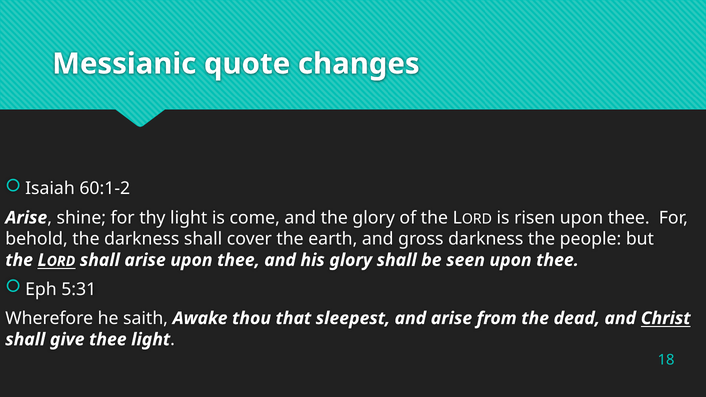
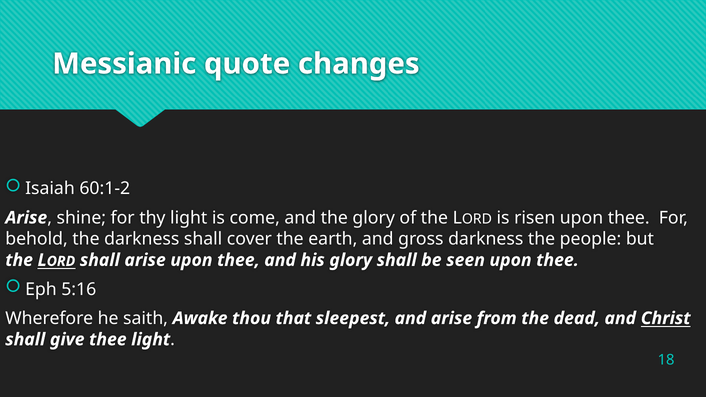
5:31: 5:31 -> 5:16
